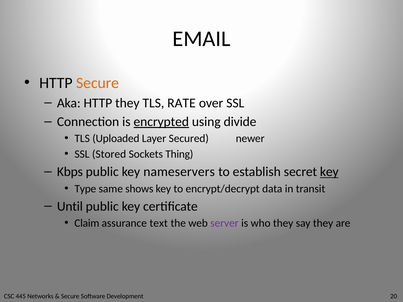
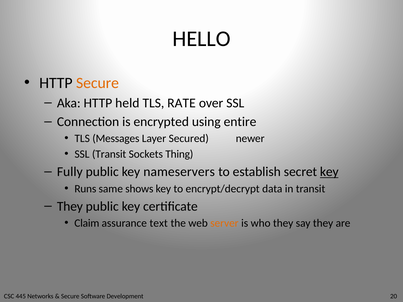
EMAIL: EMAIL -> HELLO
HTTP they: they -> held
encrypted underline: present -> none
divide: divide -> entire
Uploaded: Uploaded -> Messages
SSL Stored: Stored -> Transit
Kbps: Kbps -> Fully
Type: Type -> Runs
Until at (70, 206): Until -> They
server colour: purple -> orange
